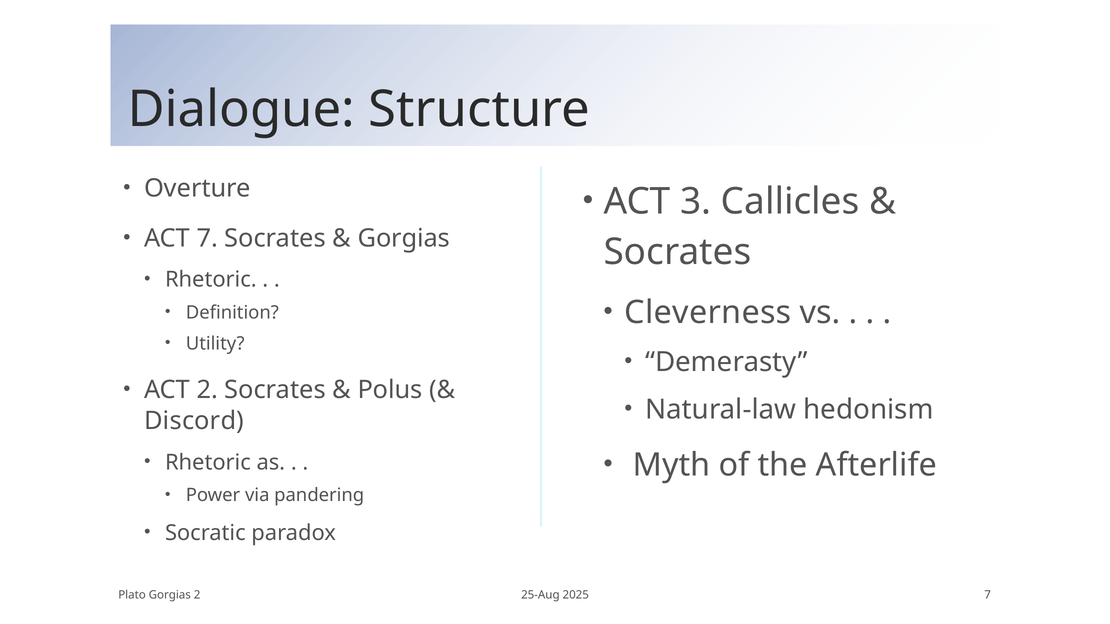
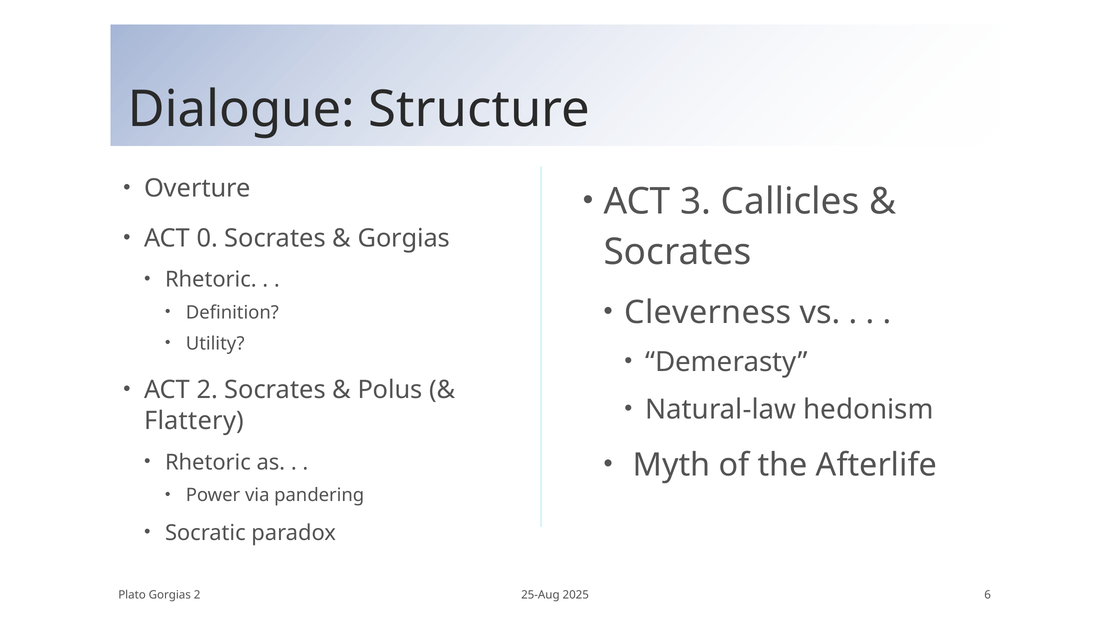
ACT 7: 7 -> 0
Discord: Discord -> Flattery
2 7: 7 -> 6
